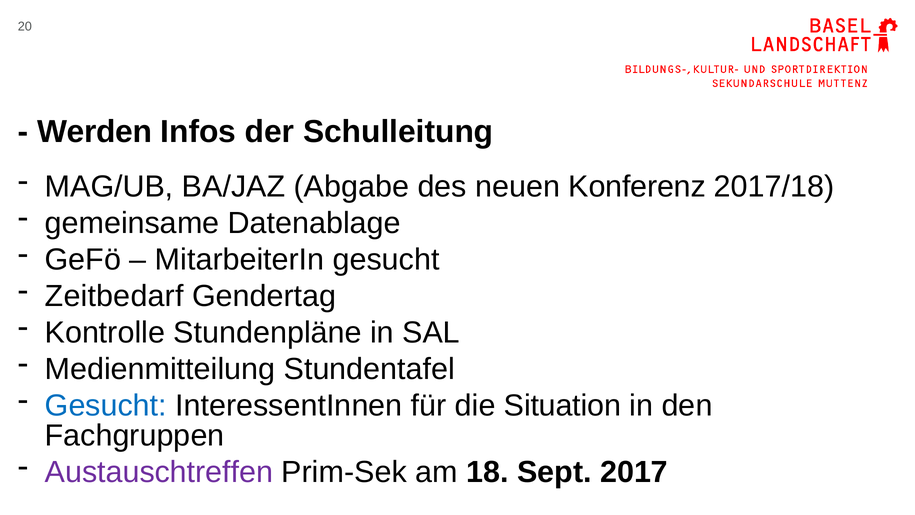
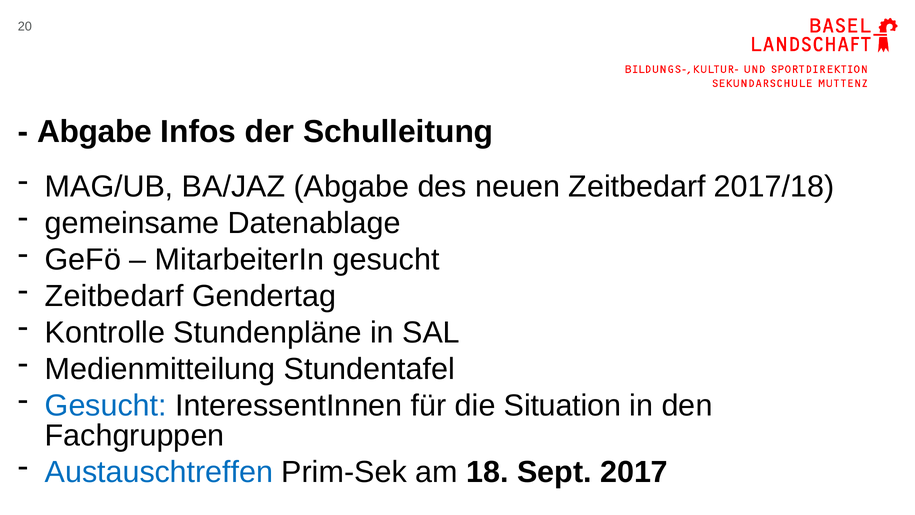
Werden at (95, 132): Werden -> Abgabe
neuen Konferenz: Konferenz -> Zeitbedarf
Austauschtreffen colour: purple -> blue
